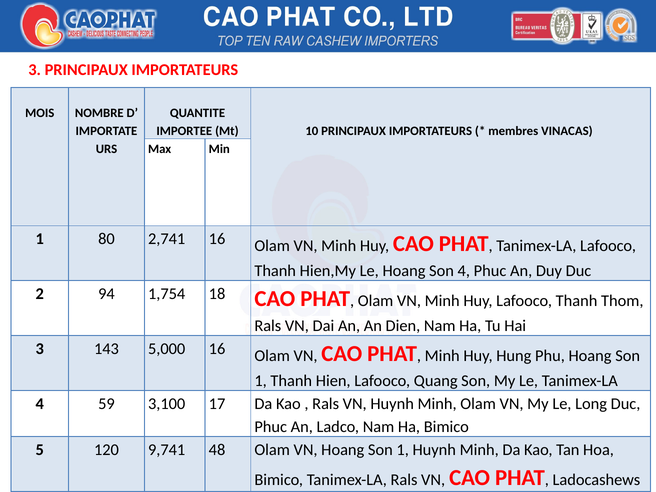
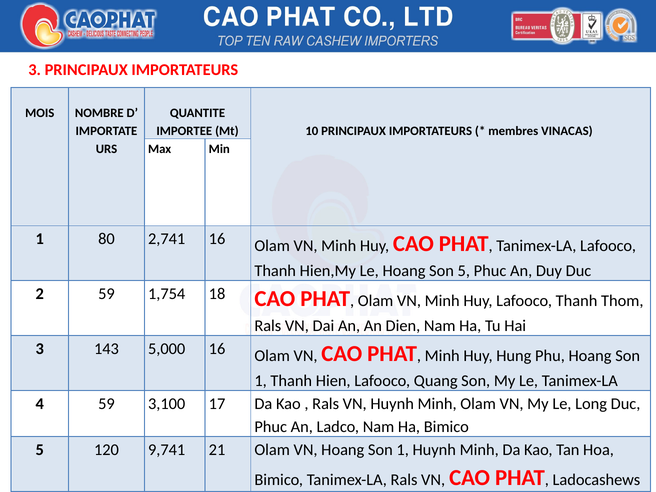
Son 4: 4 -> 5
2 94: 94 -> 59
48: 48 -> 21
